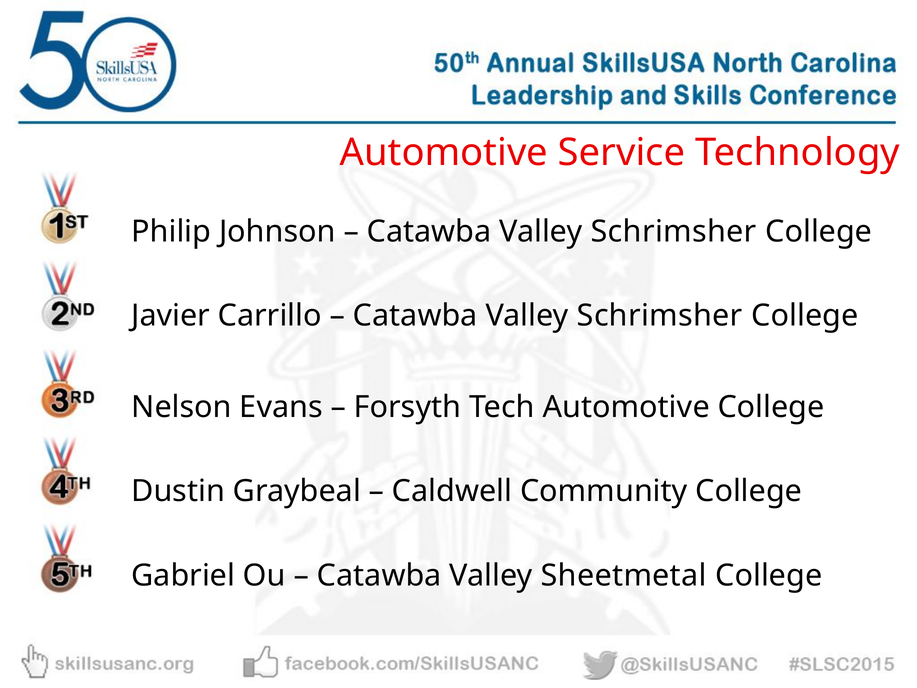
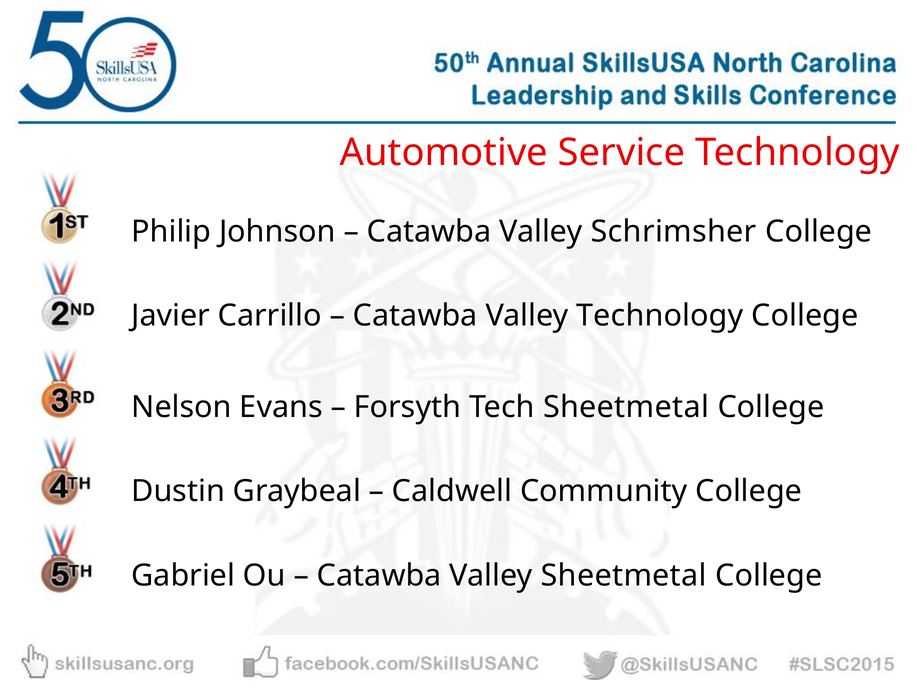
Schrimsher at (660, 315): Schrimsher -> Technology
Tech Automotive: Automotive -> Sheetmetal
